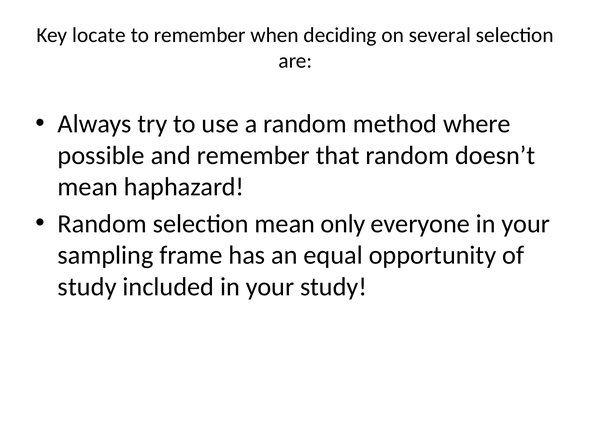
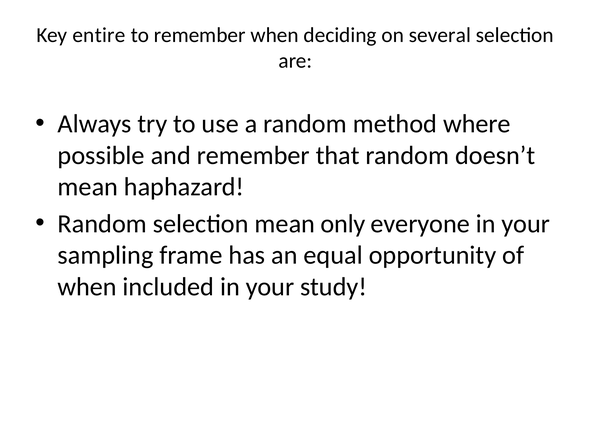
locate: locate -> entire
study at (87, 287): study -> when
